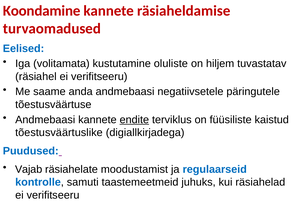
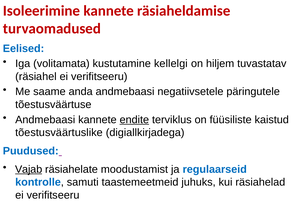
Koondamine: Koondamine -> Isoleerimine
oluliste: oluliste -> kellelgi
Vajab underline: none -> present
